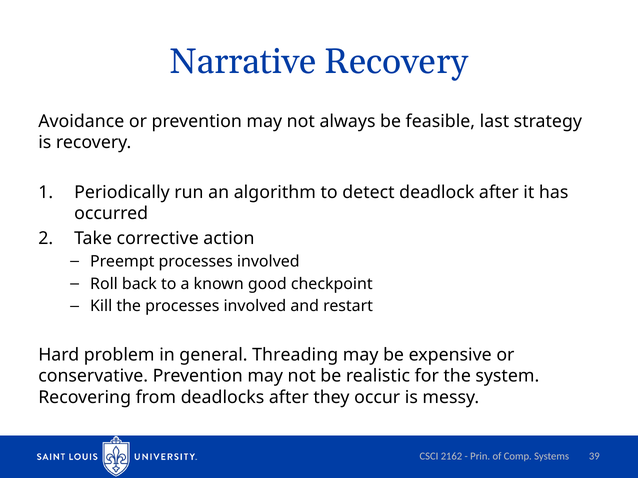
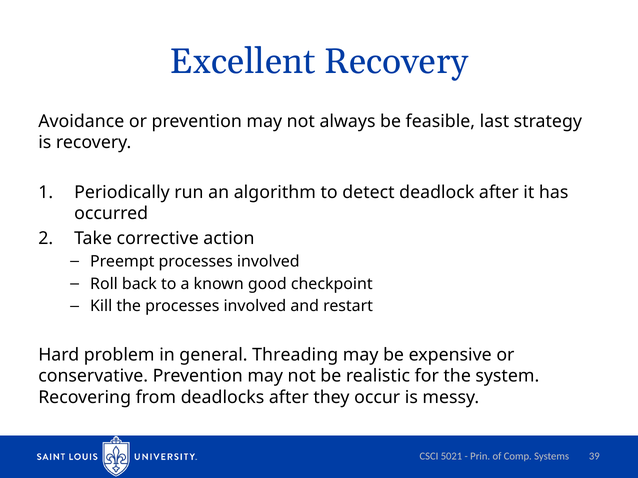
Narrative: Narrative -> Excellent
2162: 2162 -> 5021
